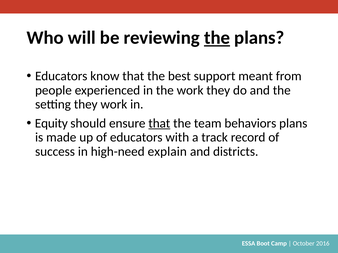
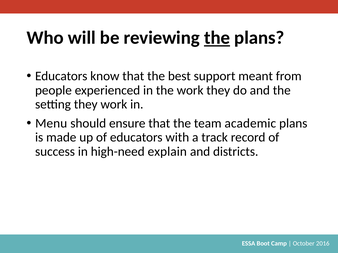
Equity: Equity -> Menu
that at (159, 123) underline: present -> none
behaviors: behaviors -> academic
